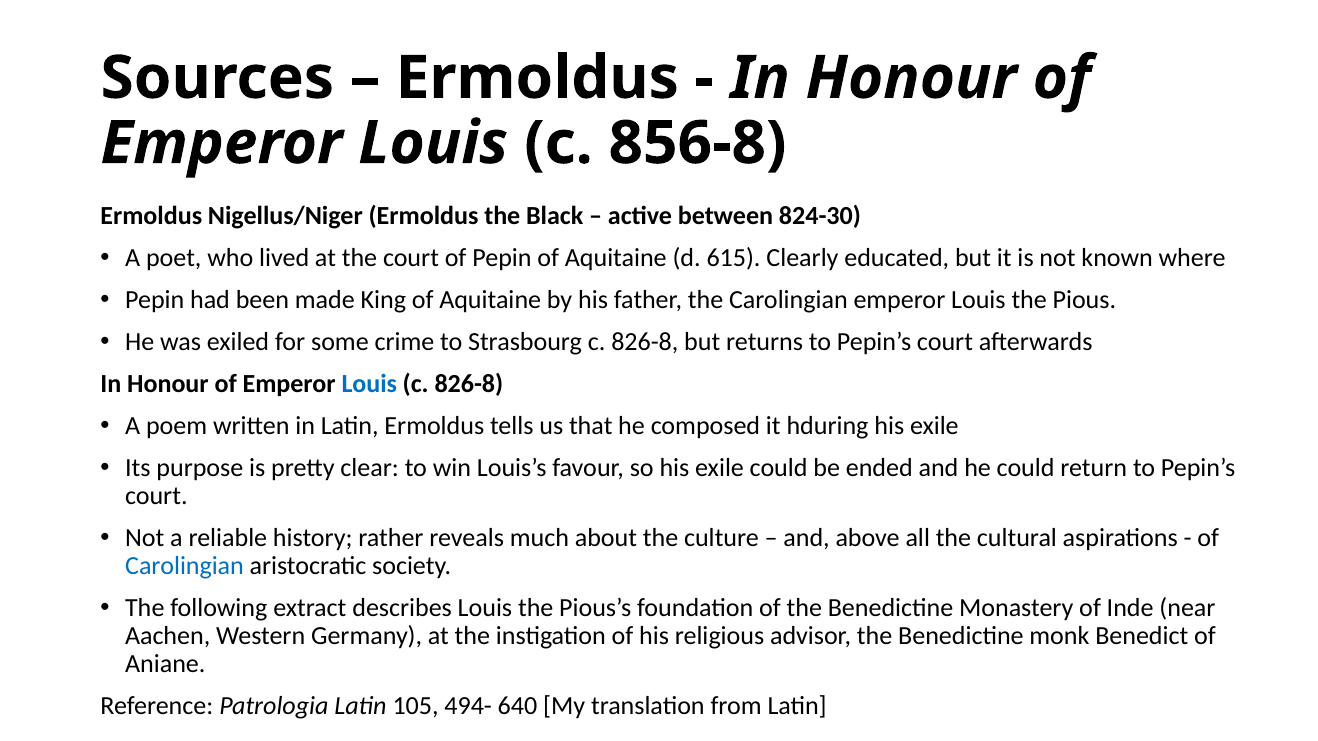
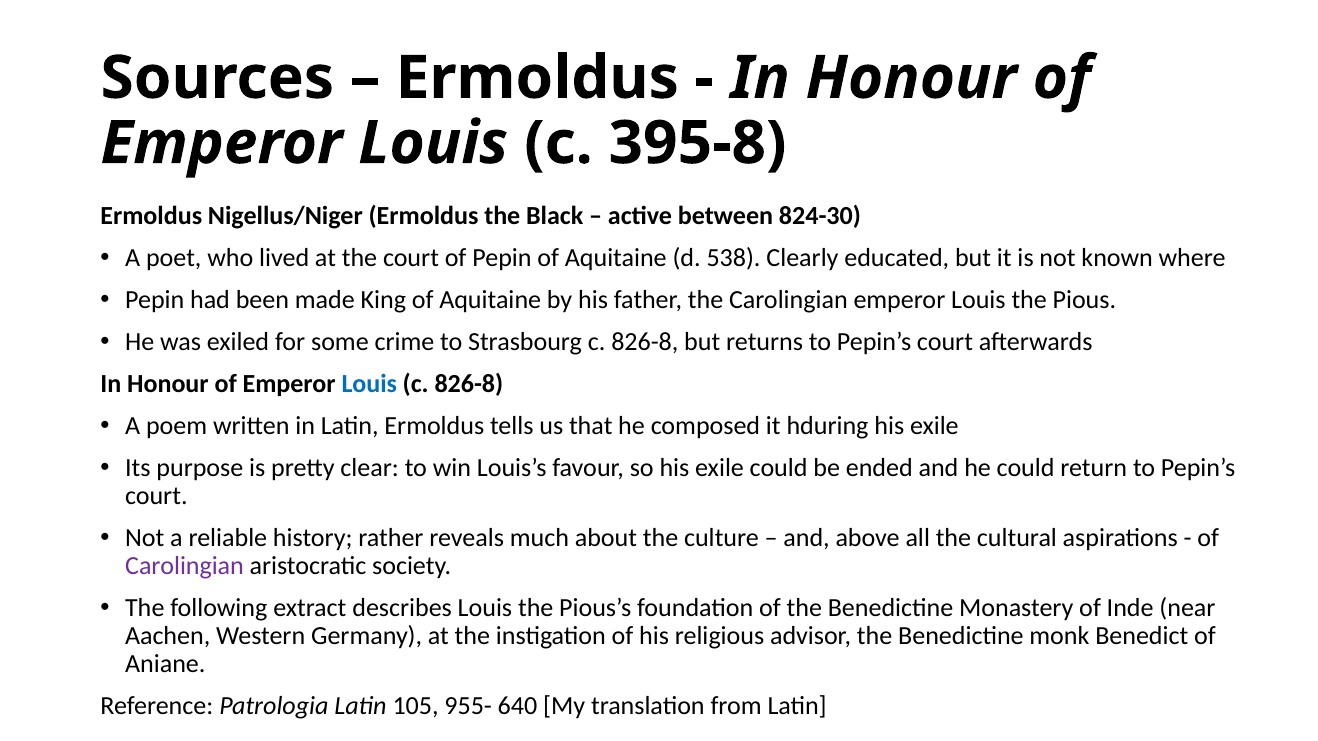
856-8: 856-8 -> 395-8
615: 615 -> 538
Carolingian at (184, 566) colour: blue -> purple
494-: 494- -> 955-
